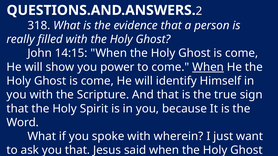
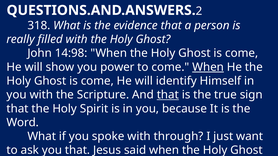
14:15: 14:15 -> 14:98
that at (168, 95) underline: none -> present
wherein: wherein -> through
